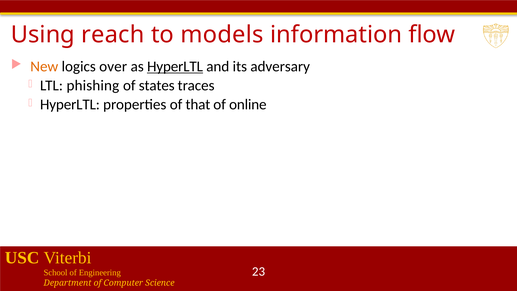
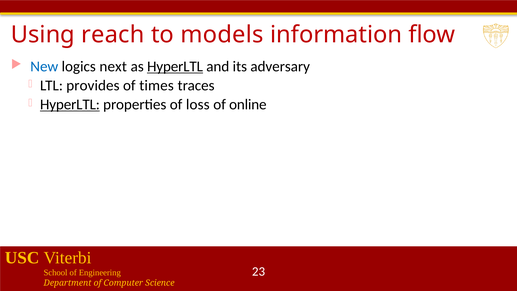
New colour: orange -> blue
over: over -> next
phishing: phishing -> provides
states: states -> times
HyperLTL at (70, 104) underline: none -> present
that: that -> loss
